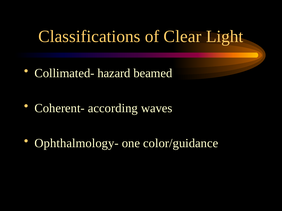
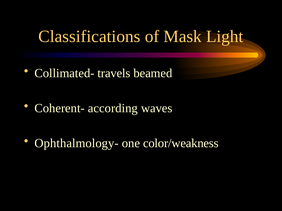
Clear: Clear -> Mask
hazard: hazard -> travels
color/guidance: color/guidance -> color/weakness
